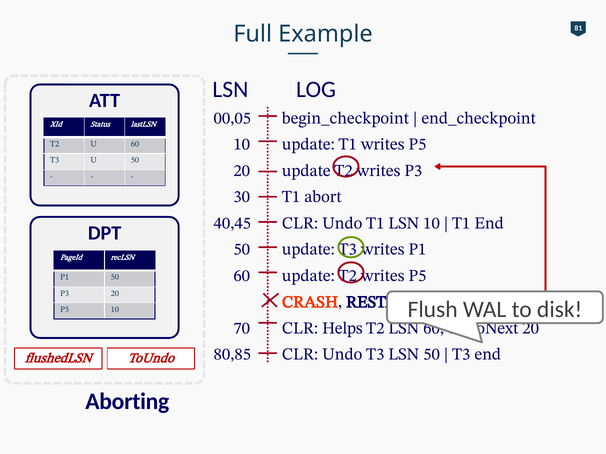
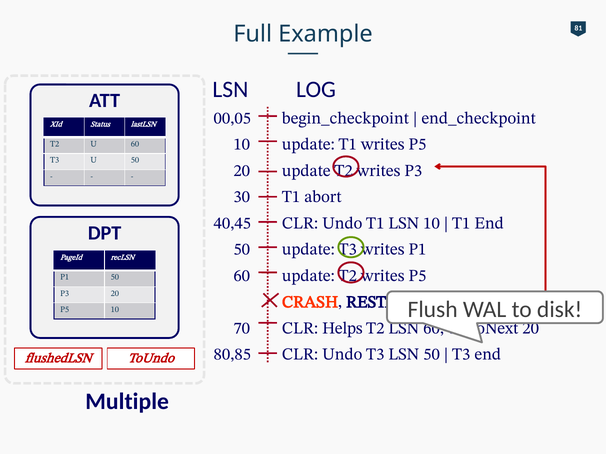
Aborting: Aborting -> Multiple
